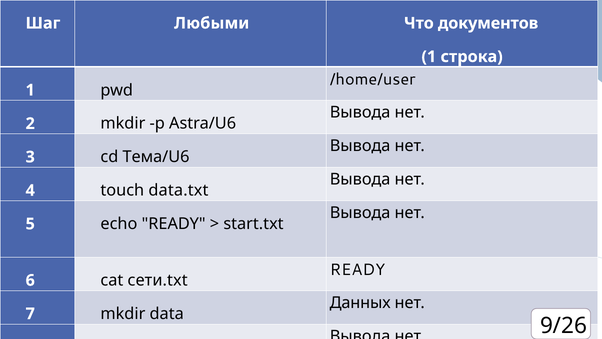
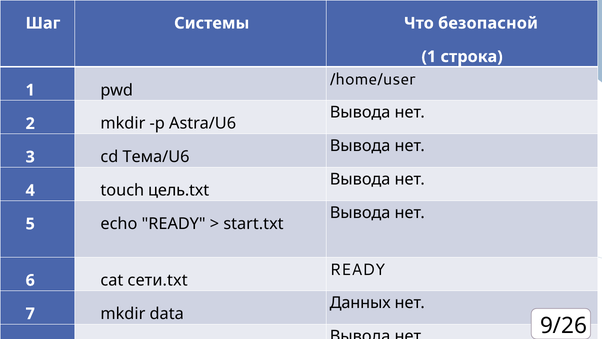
Любыми: Любыми -> Системы
документов: документов -> безопасной
data.txt: data.txt -> цель.txt
